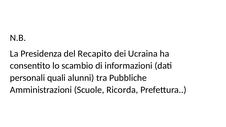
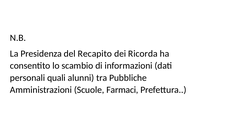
Ucraina: Ucraina -> Ricorda
Ricorda: Ricorda -> Farmaci
